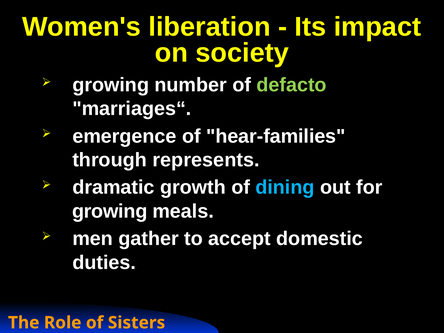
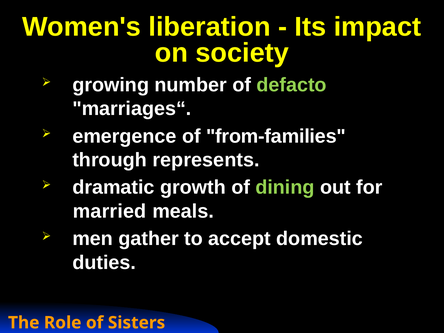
hear-families: hear-families -> from-families
dining colour: light blue -> light green
growing at (110, 211): growing -> married
